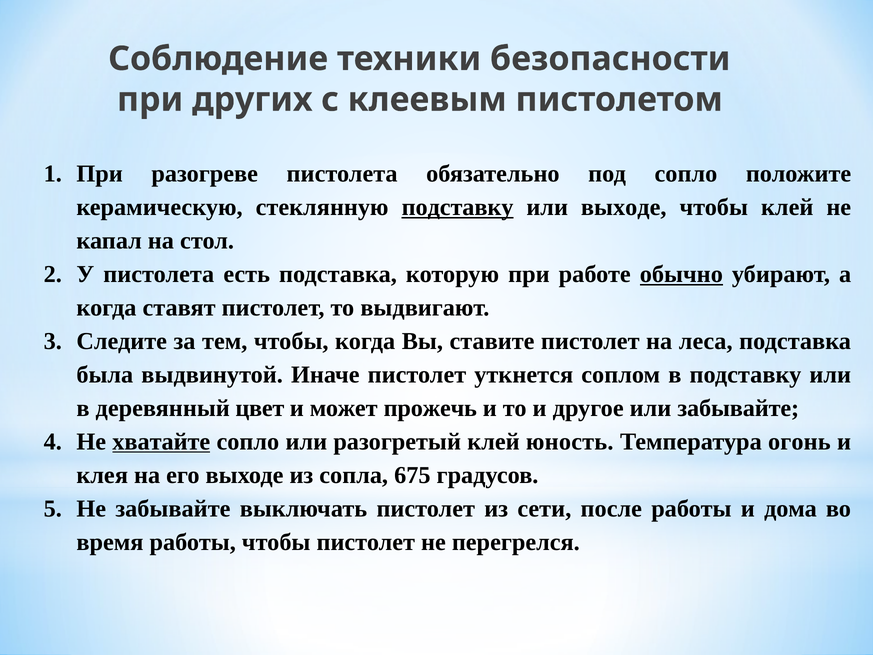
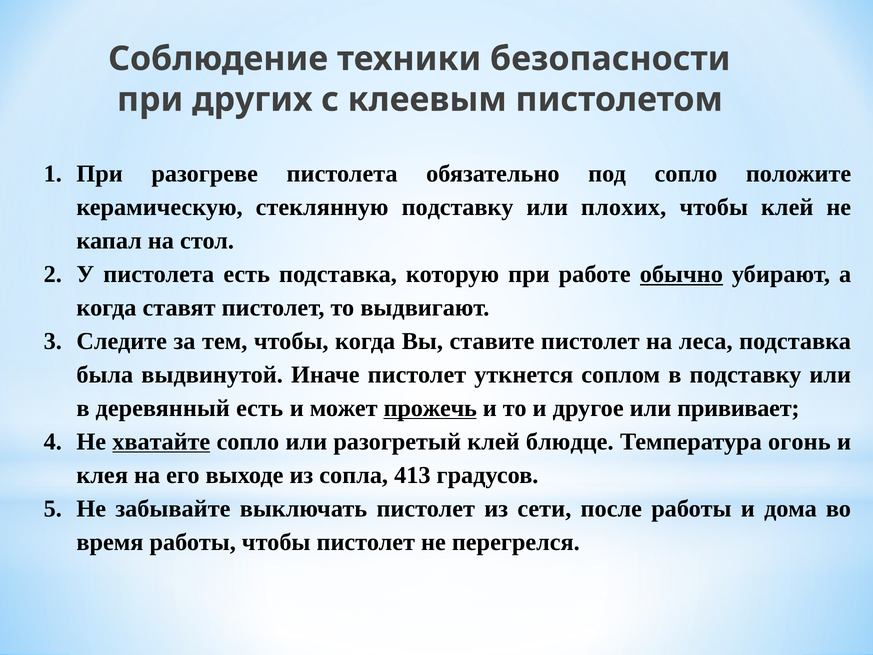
подставку at (458, 207) underline: present -> none
или выходе: выходе -> плохих
деревянный цвет: цвет -> есть
прожечь underline: none -> present
или забывайте: забывайте -> прививает
юность: юность -> блюдце
675: 675 -> 413
